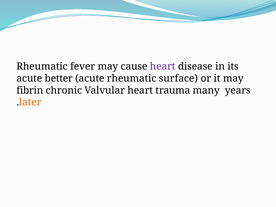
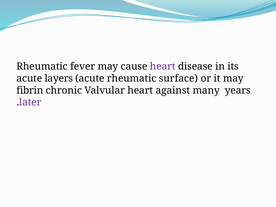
better: better -> layers
trauma: trauma -> against
later colour: orange -> purple
